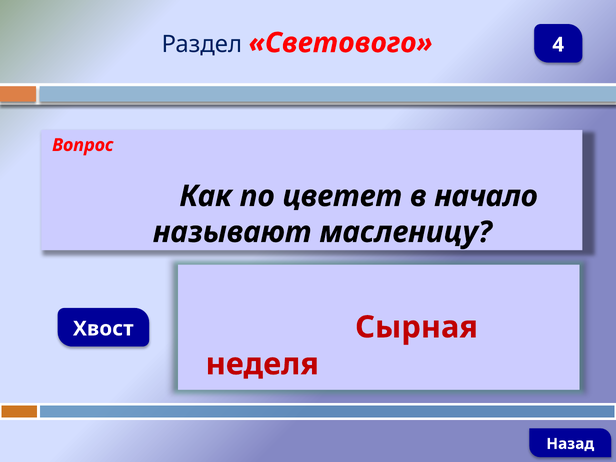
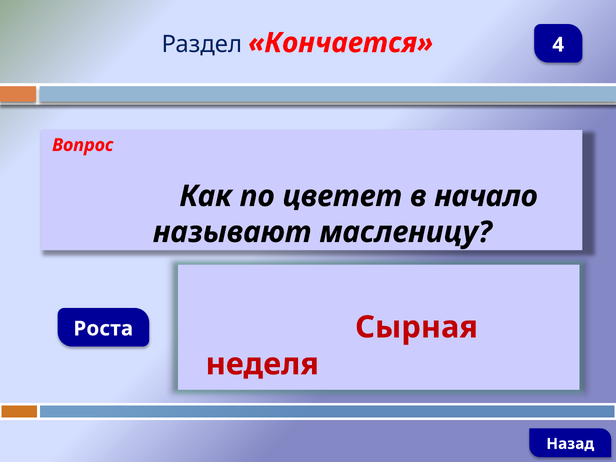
Светового: Светового -> Кончается
Хвост: Хвост -> Роста
